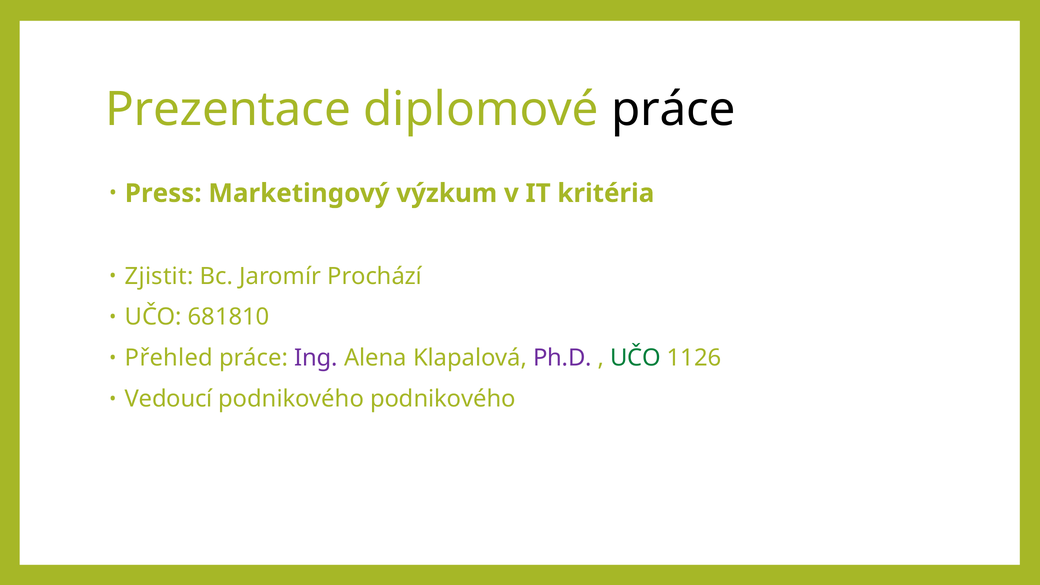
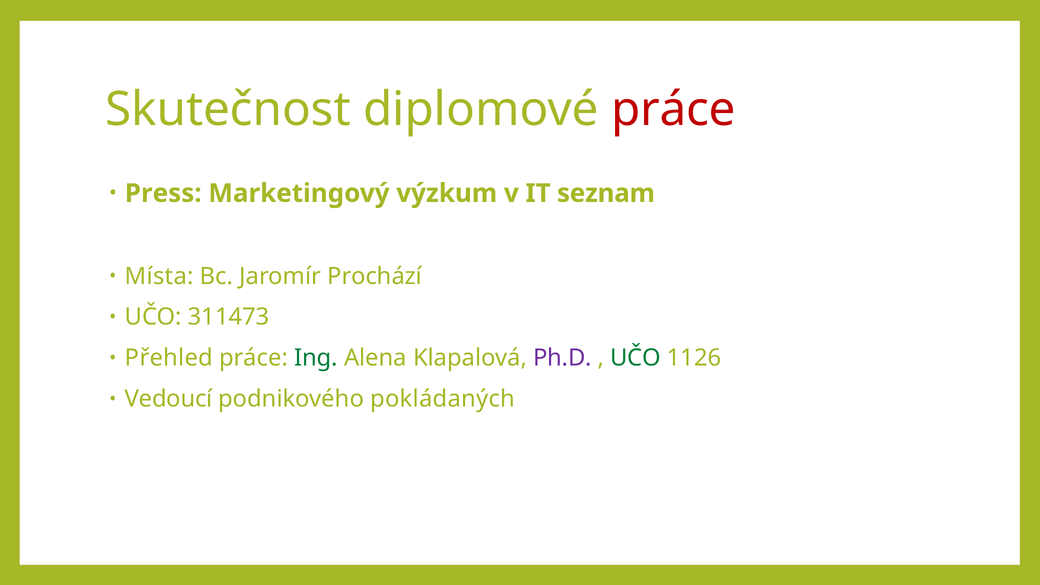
Prezentace: Prezentace -> Skutečnost
práce at (673, 110) colour: black -> red
kritéria: kritéria -> seznam
Zjistit: Zjistit -> Místa
681810: 681810 -> 311473
Ing colour: purple -> green
podnikového podnikového: podnikového -> pokládaných
